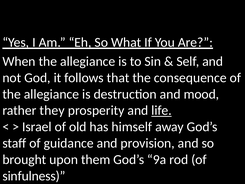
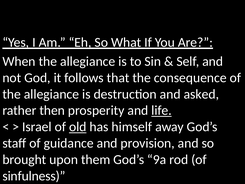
mood: mood -> asked
they: they -> then
old underline: none -> present
